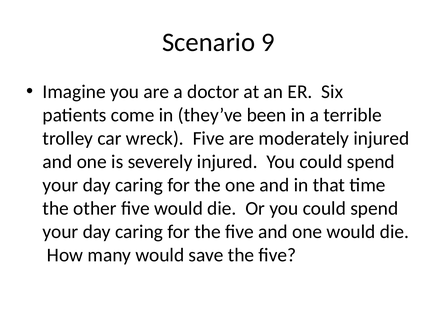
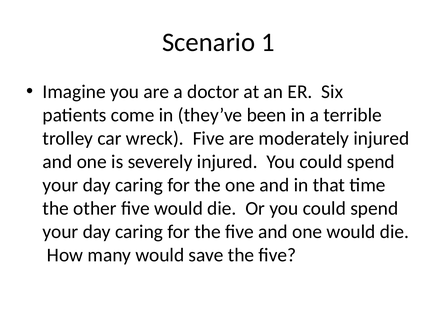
9: 9 -> 1
